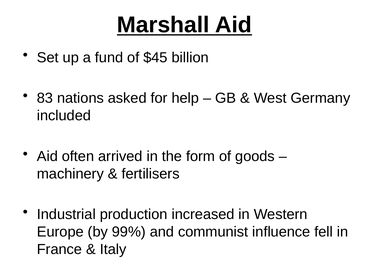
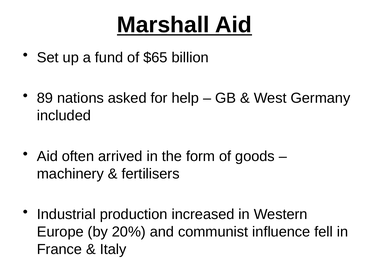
$45: $45 -> $65
83: 83 -> 89
99%: 99% -> 20%
